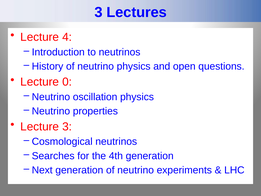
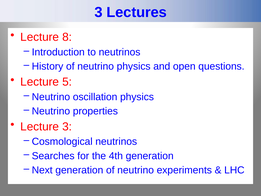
4: 4 -> 8
0: 0 -> 5
